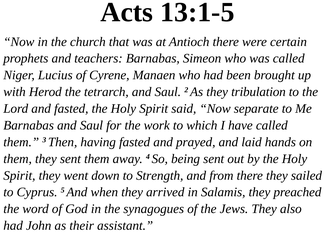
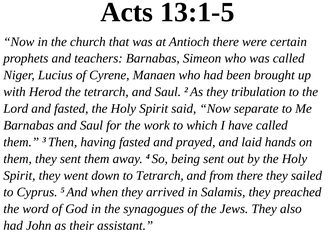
to Strength: Strength -> Tetrarch
